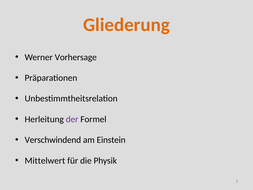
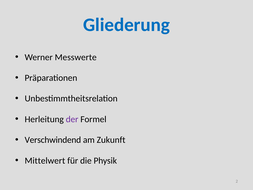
Gliederung colour: orange -> blue
Vorhersage: Vorhersage -> Messwerte
Einstein: Einstein -> Zukunft
